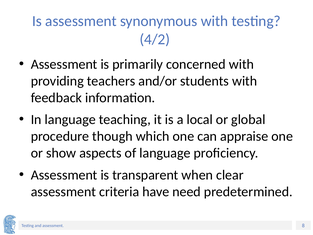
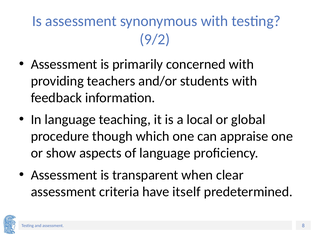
4/2: 4/2 -> 9/2
need: need -> itself
